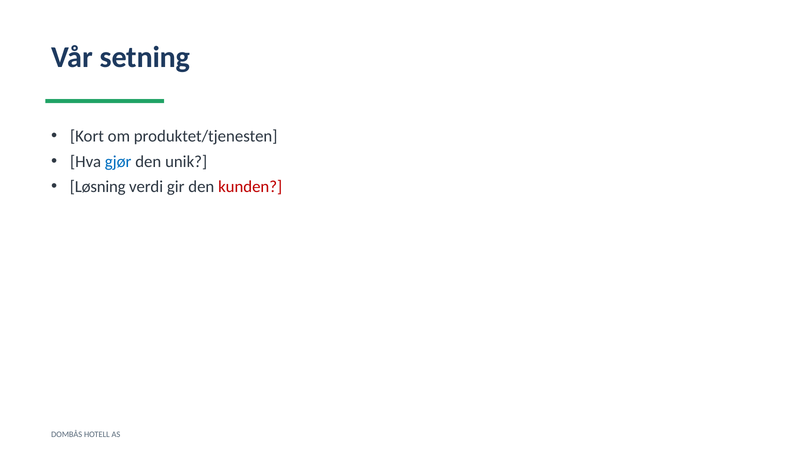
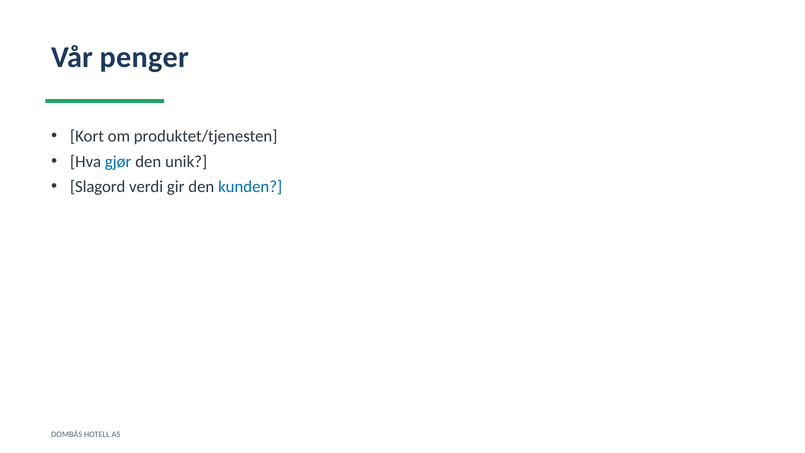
setning: setning -> penger
Løsning: Løsning -> Slagord
kunden colour: red -> blue
